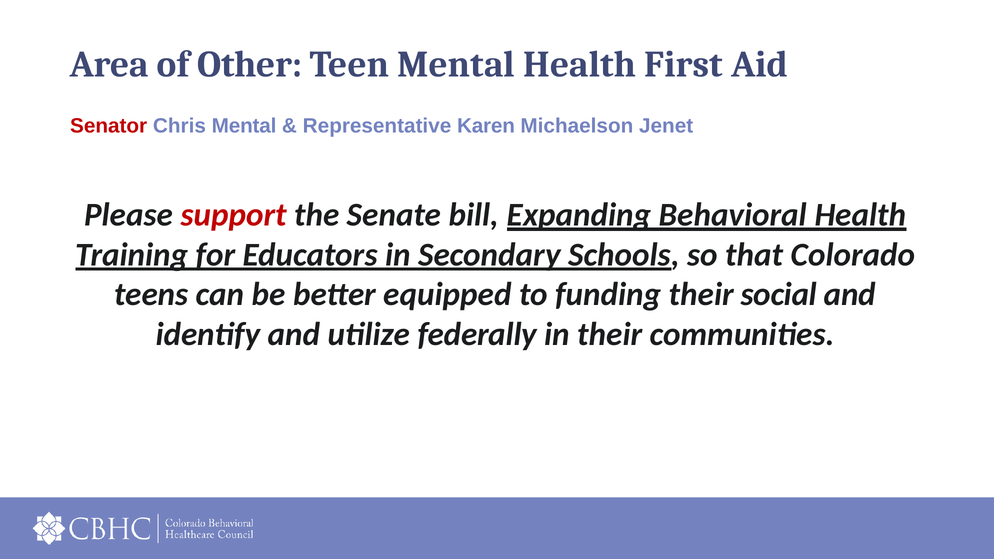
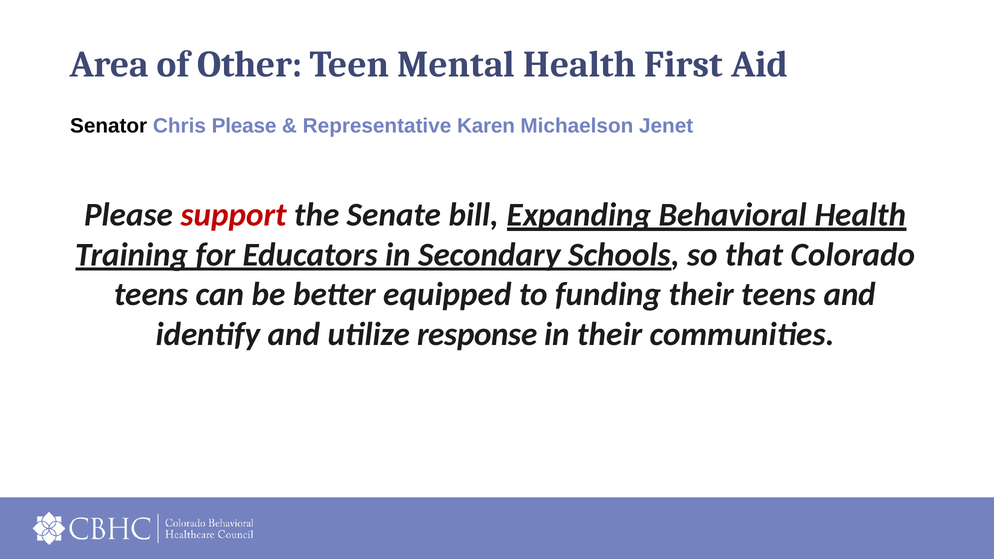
Senator colour: red -> black
Chris Mental: Mental -> Please
their social: social -> teens
federally: federally -> response
